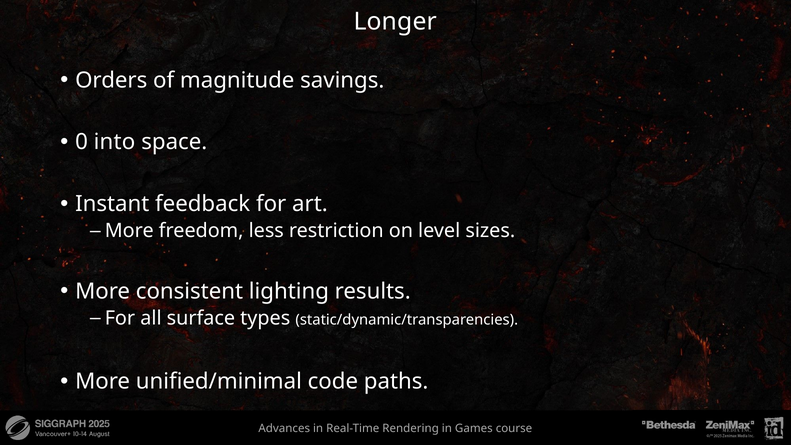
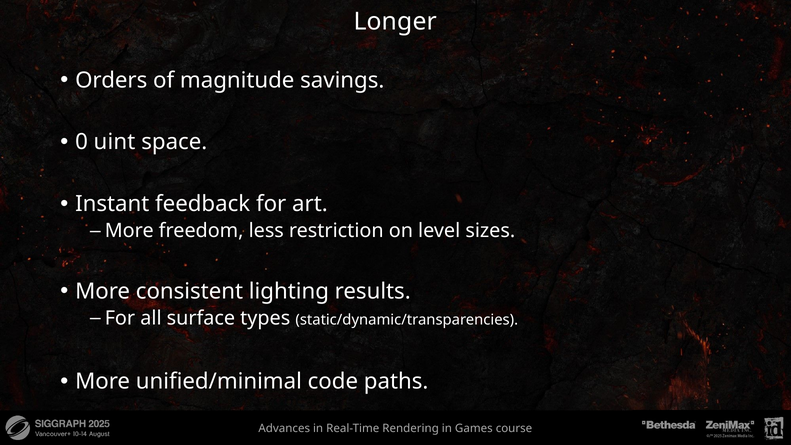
into: into -> uint
